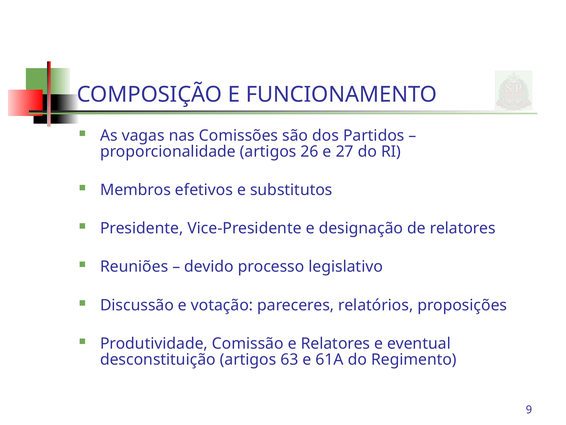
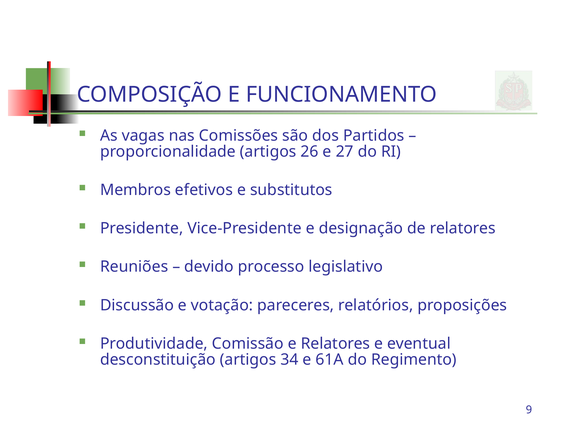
63: 63 -> 34
